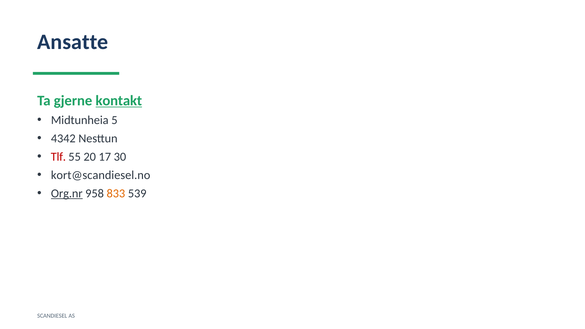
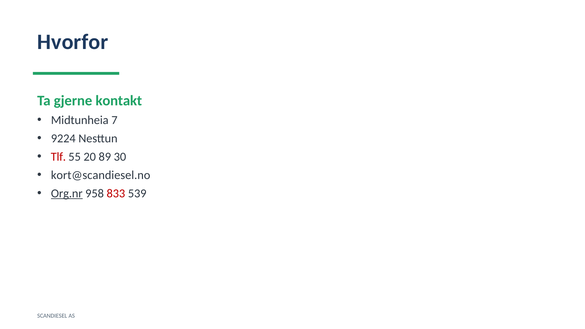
Ansatte: Ansatte -> Hvorfor
kontakt underline: present -> none
5: 5 -> 7
4342: 4342 -> 9224
17: 17 -> 89
833 colour: orange -> red
